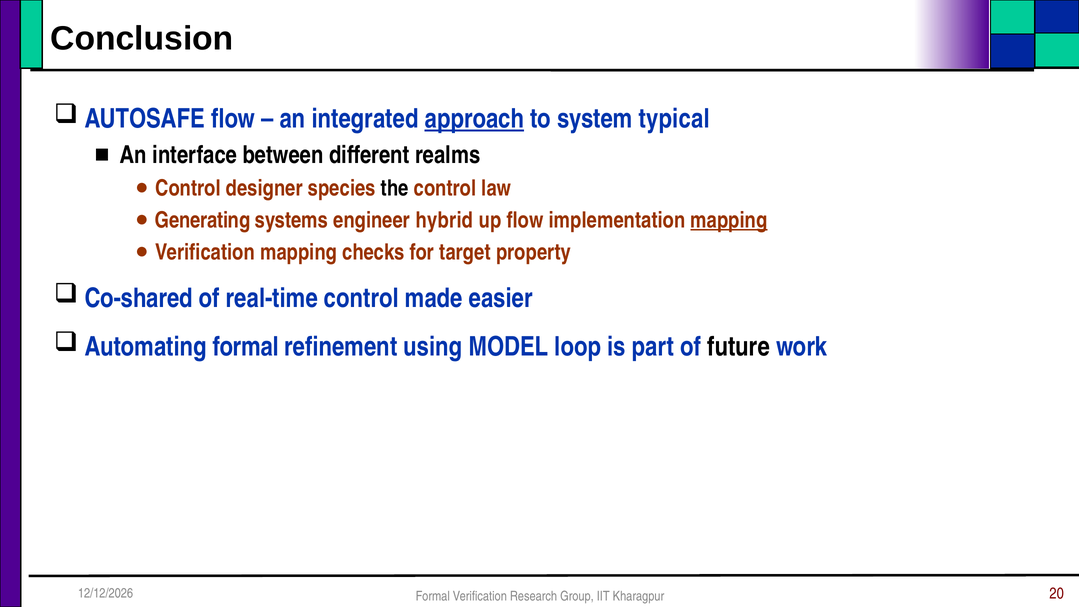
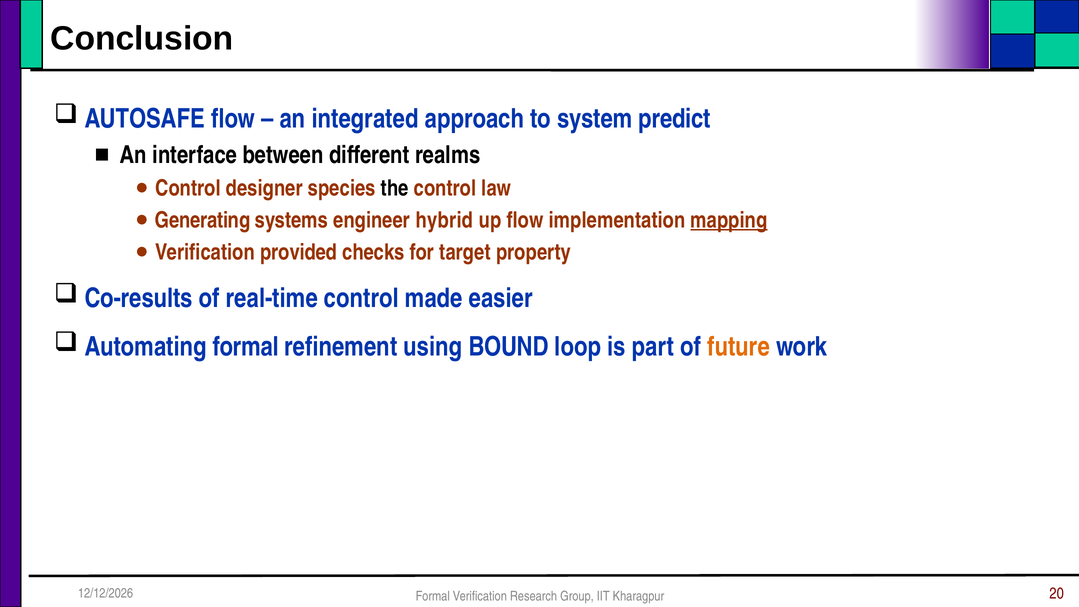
approach underline: present -> none
typical: typical -> predict
Verification mapping: mapping -> provided
Co-shared: Co-shared -> Co-results
MODEL: MODEL -> BOUND
future colour: black -> orange
